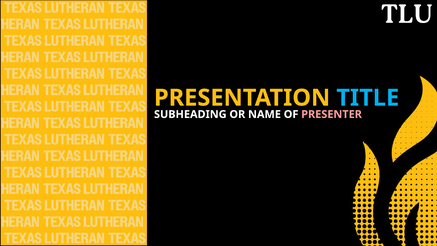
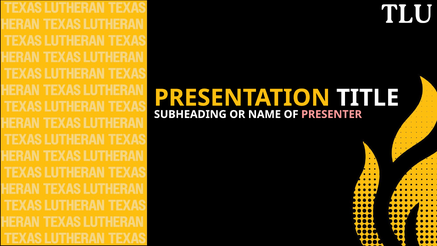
TITLE colour: light blue -> white
